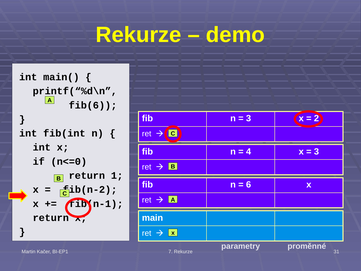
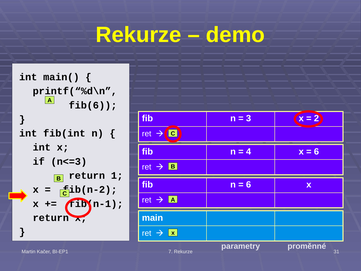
3 at (316, 151): 3 -> 6
n<=0: n<=0 -> n<=3
